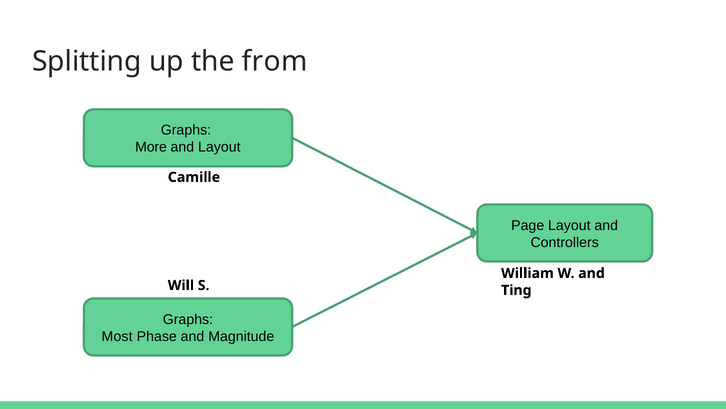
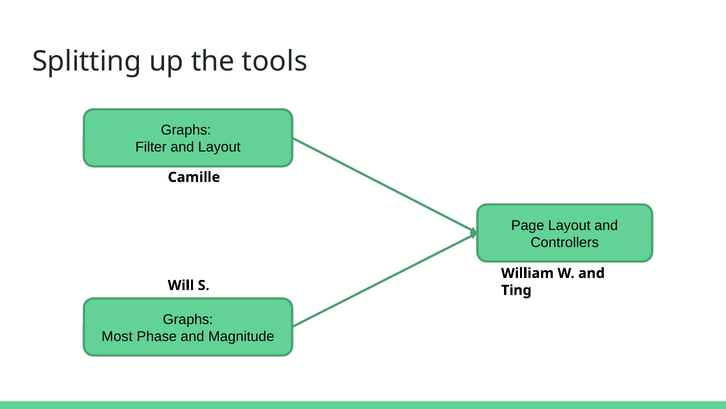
from: from -> tools
More: More -> Filter
